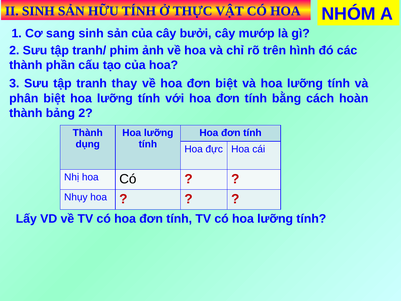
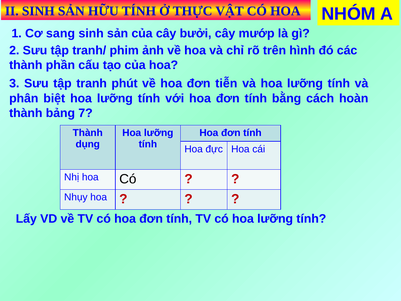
thay: thay -> phút
đơn biệt: biệt -> tiễn
bảng 2: 2 -> 7
